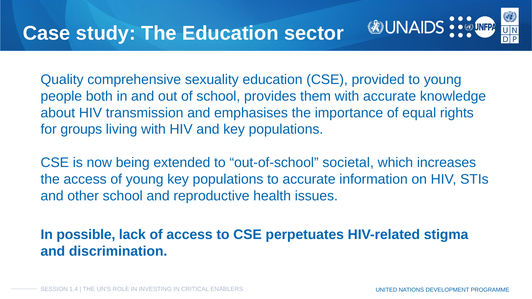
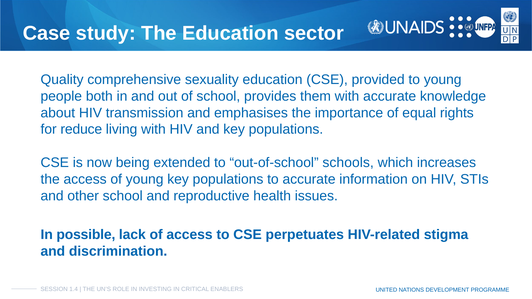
groups: groups -> reduce
societal: societal -> schools
